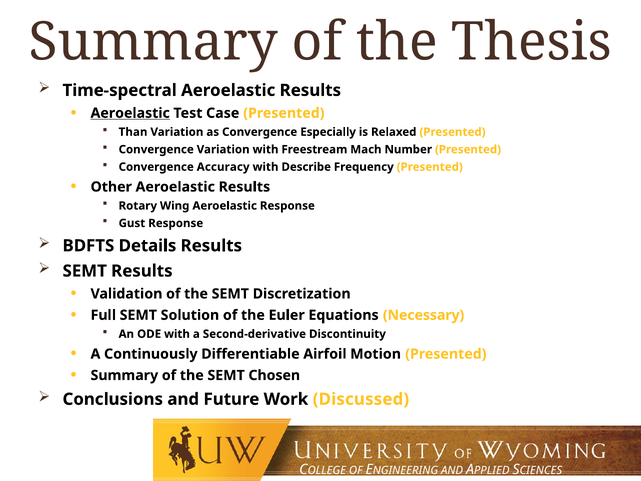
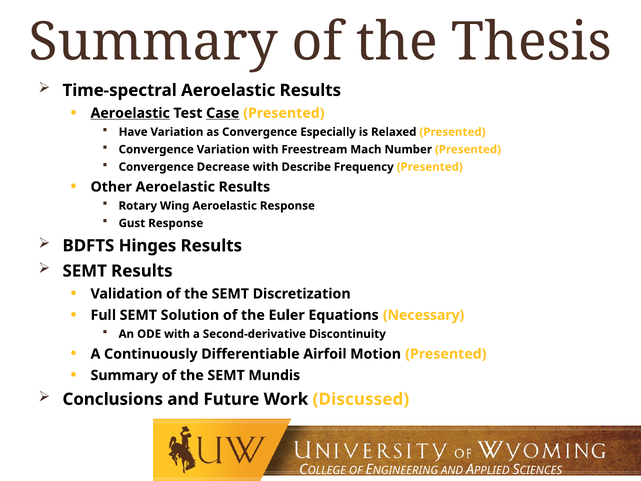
Case underline: none -> present
Than: Than -> Have
Accuracy: Accuracy -> Decrease
Details: Details -> Hinges
Chosen: Chosen -> Mundis
